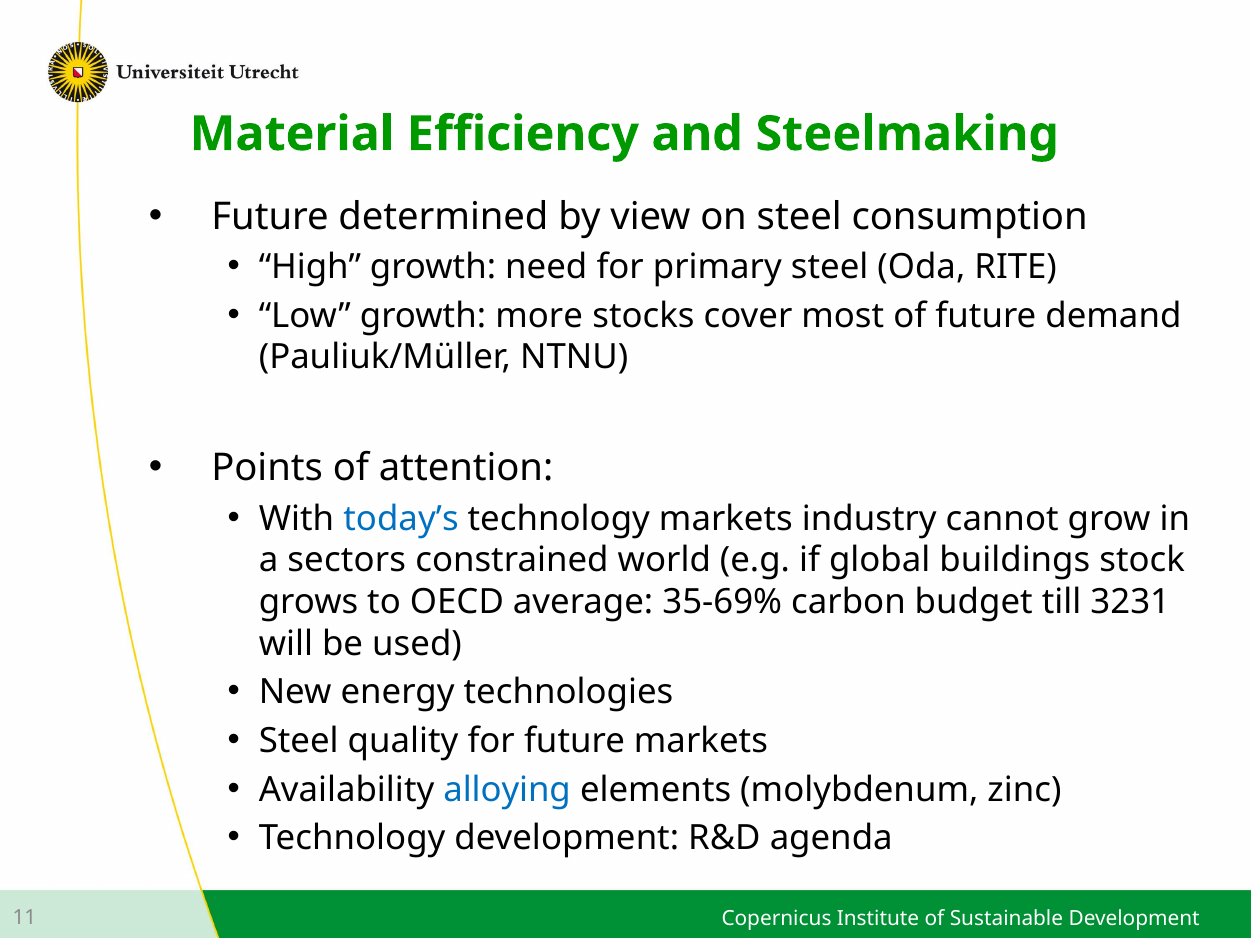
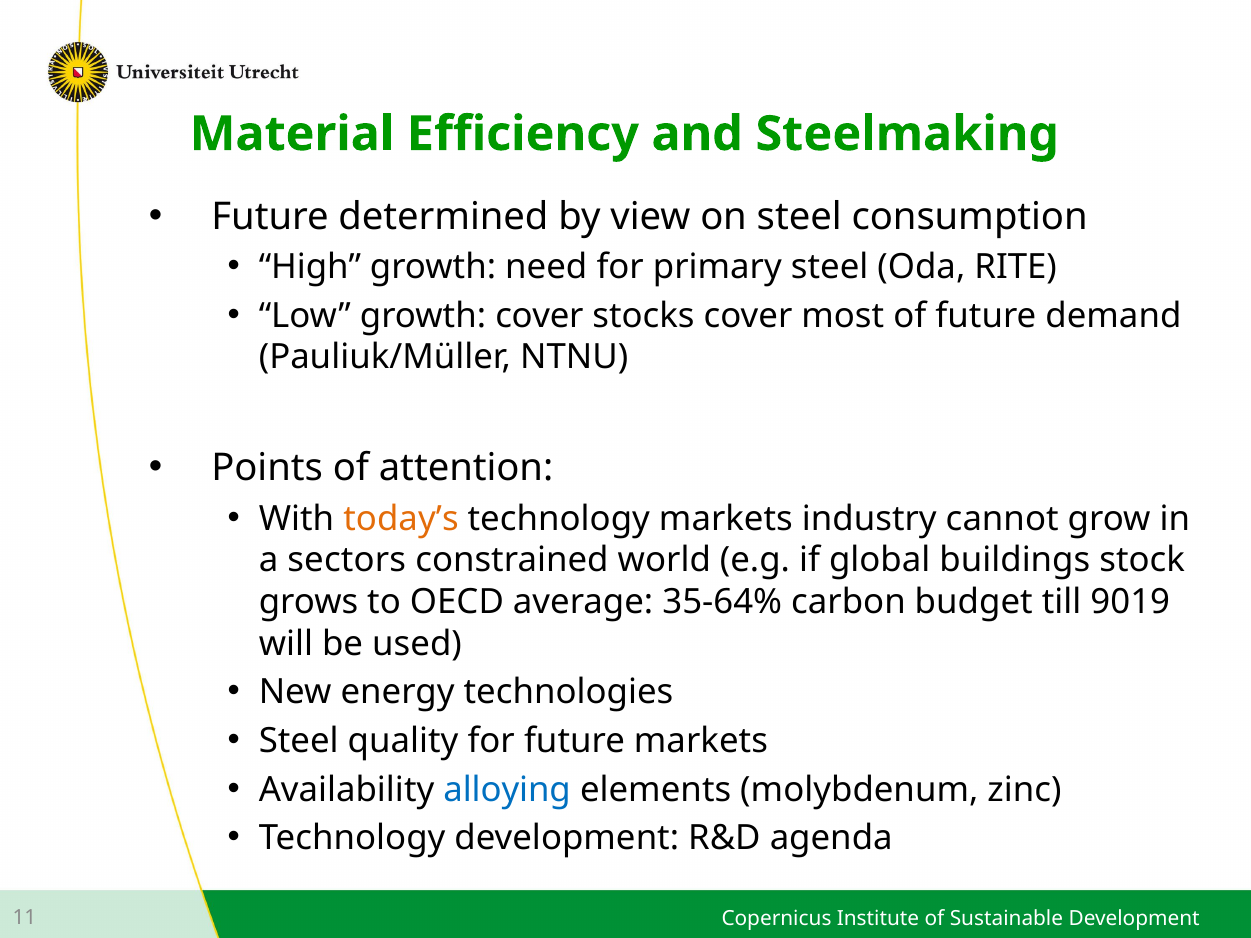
growth more: more -> cover
today’s colour: blue -> orange
35-69%: 35-69% -> 35-64%
3231: 3231 -> 9019
